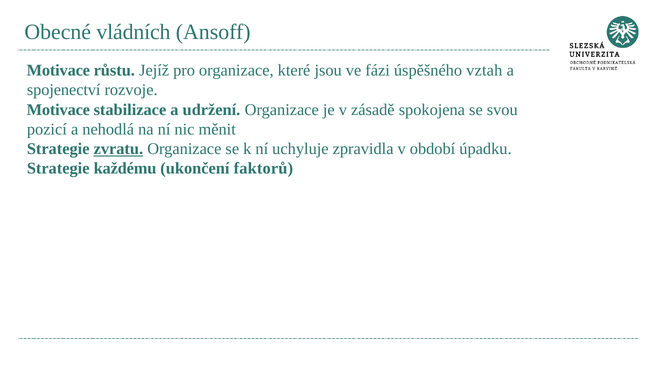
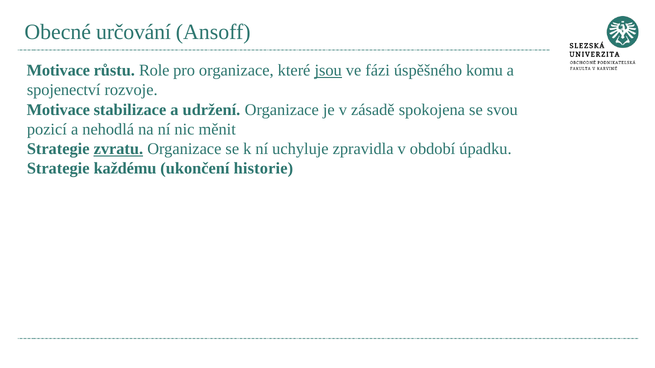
vládních: vládních -> určování
Jejíž: Jejíž -> Role
jsou underline: none -> present
vztah: vztah -> komu
faktorů: faktorů -> historie
